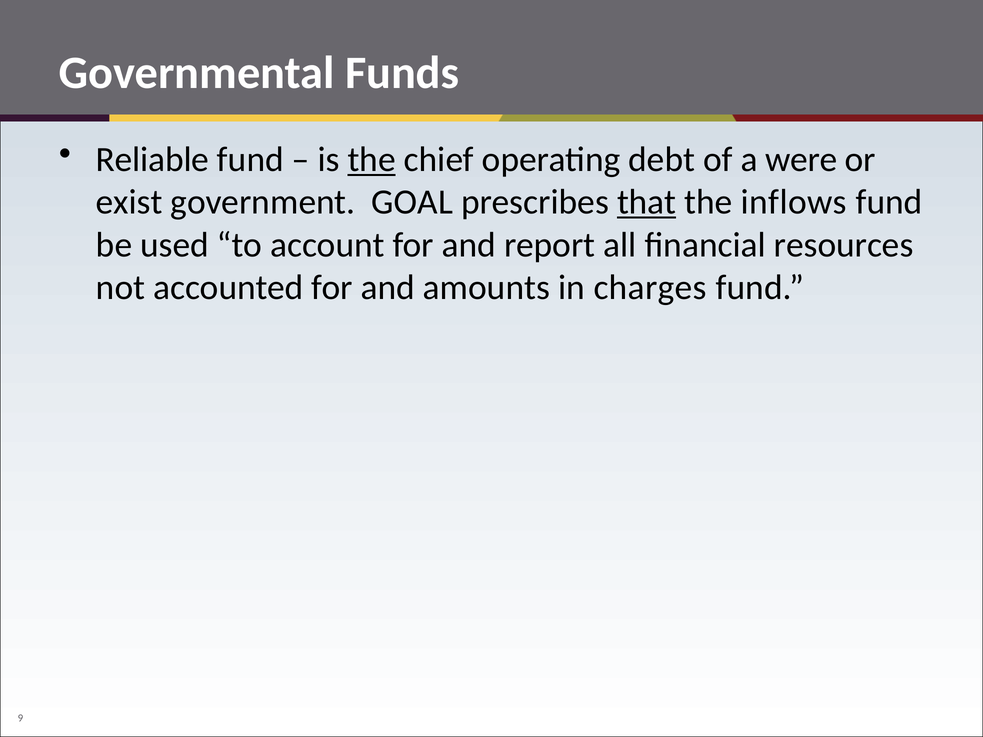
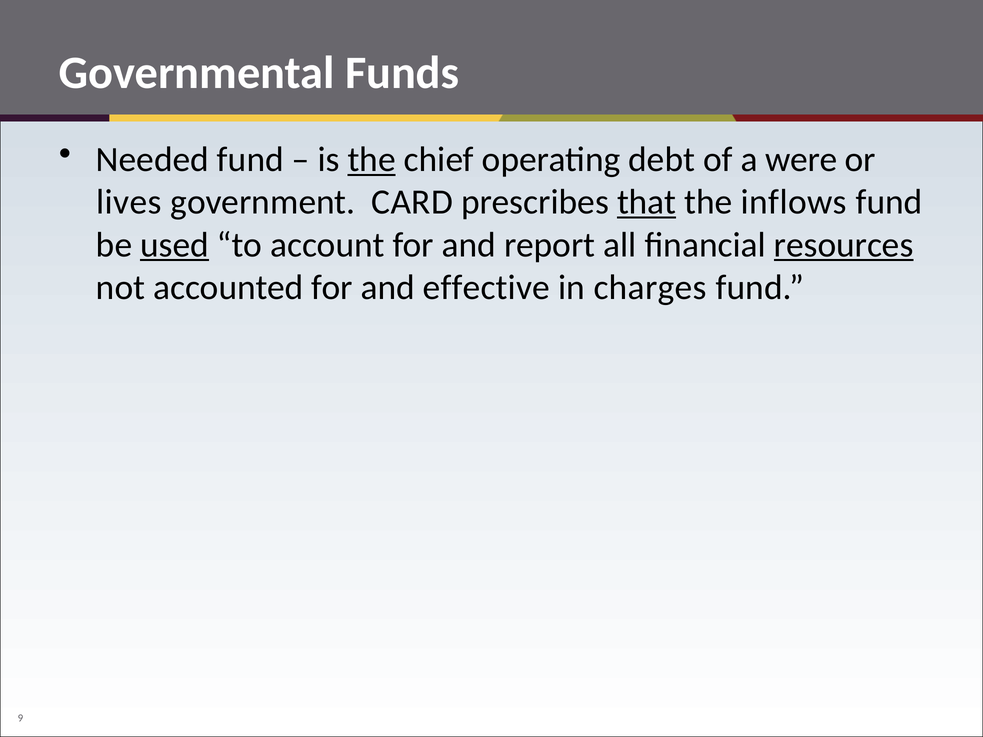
Reliable: Reliable -> Needed
exist: exist -> lives
GOAL: GOAL -> CARD
used underline: none -> present
resources underline: none -> present
amounts: amounts -> effective
